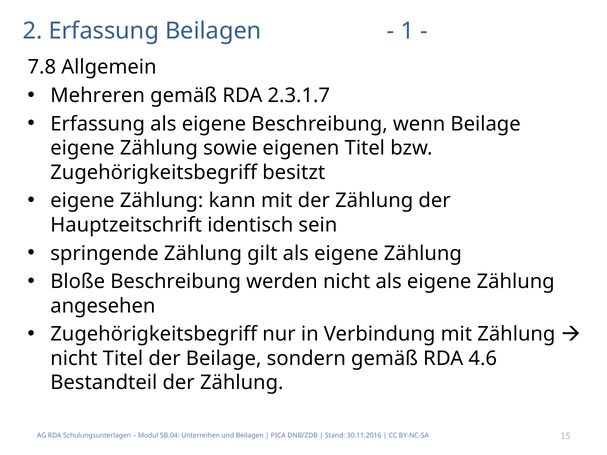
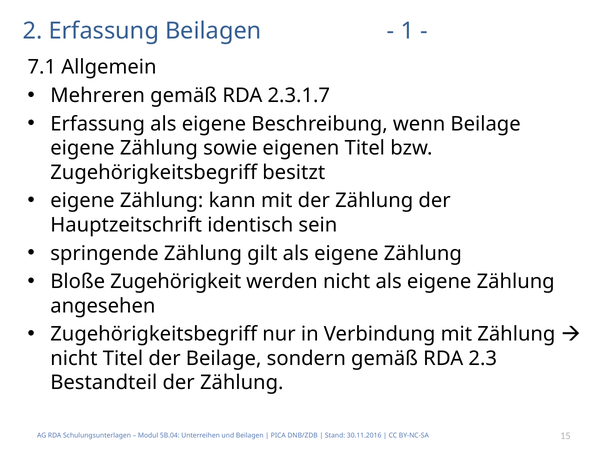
7.8: 7.8 -> 7.1
Bloße Beschreibung: Beschreibung -> Zugehörigkeit
4.6: 4.6 -> 2.3
